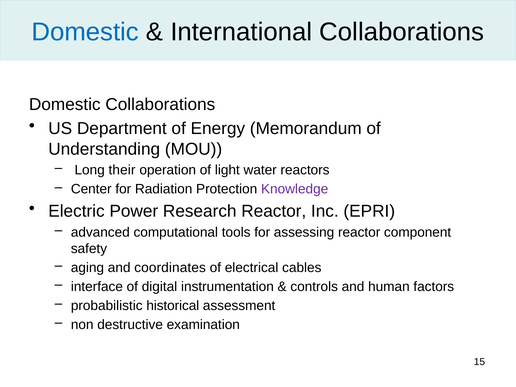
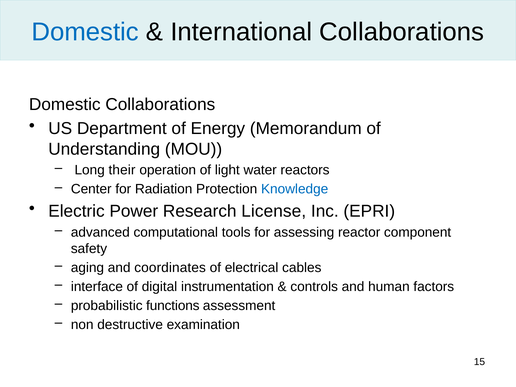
Knowledge colour: purple -> blue
Research Reactor: Reactor -> License
historical: historical -> functions
